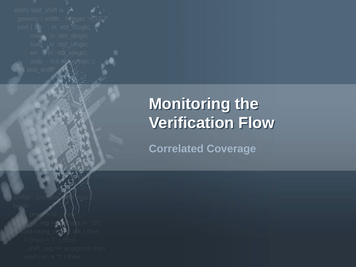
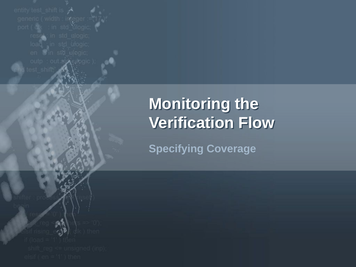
Correlated: Correlated -> Specifying
